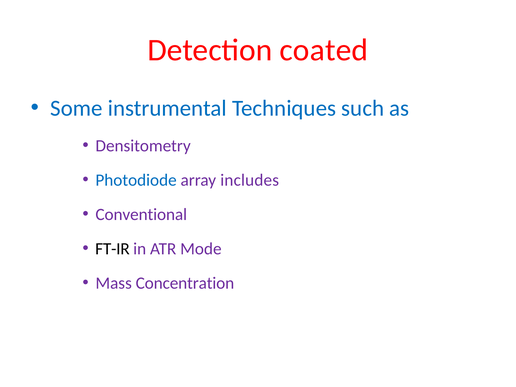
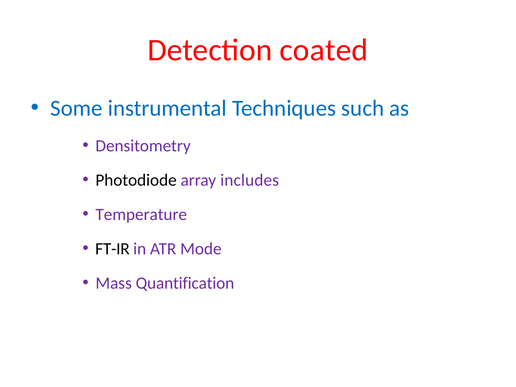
Photodiode colour: blue -> black
Conventional: Conventional -> Temperature
Concentration: Concentration -> Quantification
